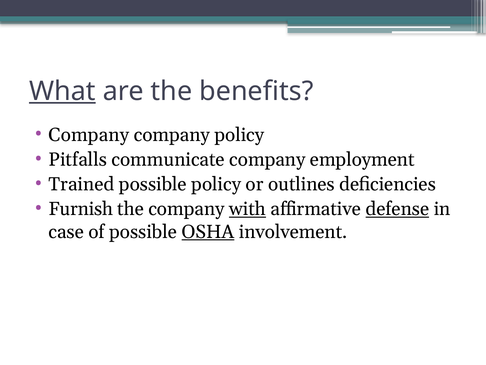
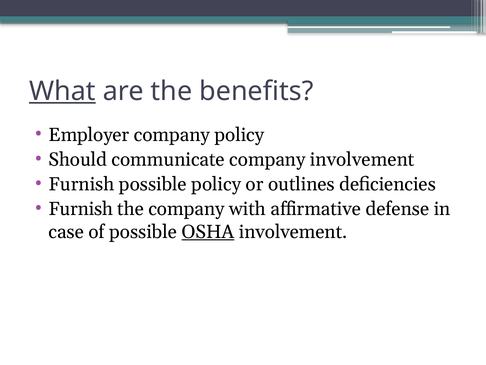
Company at (89, 135): Company -> Employer
Pitfalls: Pitfalls -> Should
company employment: employment -> involvement
Trained at (81, 184): Trained -> Furnish
with underline: present -> none
defense underline: present -> none
